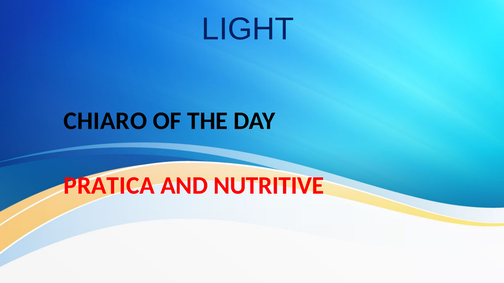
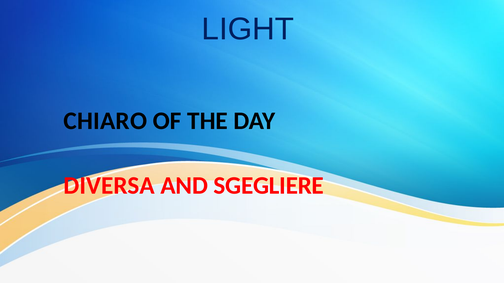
PRATICA: PRATICA -> DIVERSA
NUTRITIVE: NUTRITIVE -> SGEGLIERE
